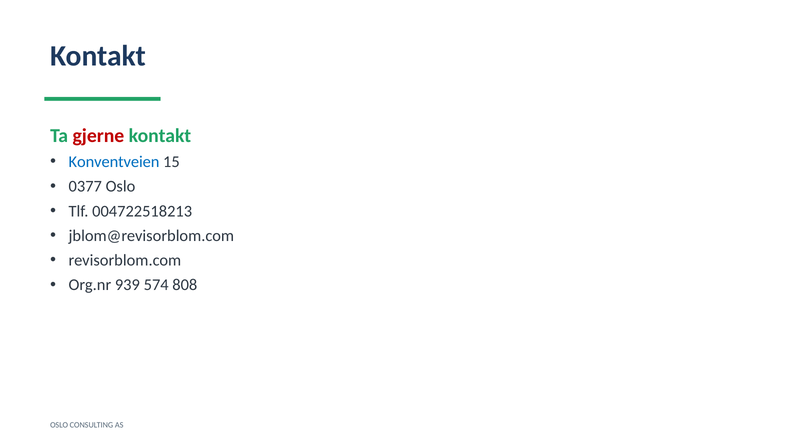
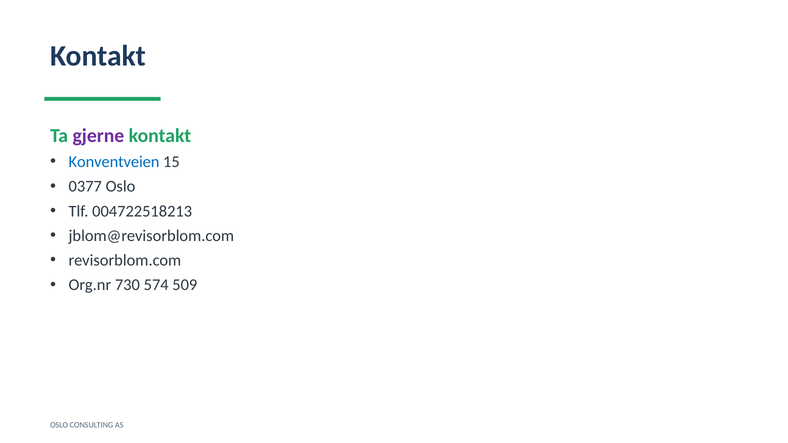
gjerne colour: red -> purple
939: 939 -> 730
808: 808 -> 509
